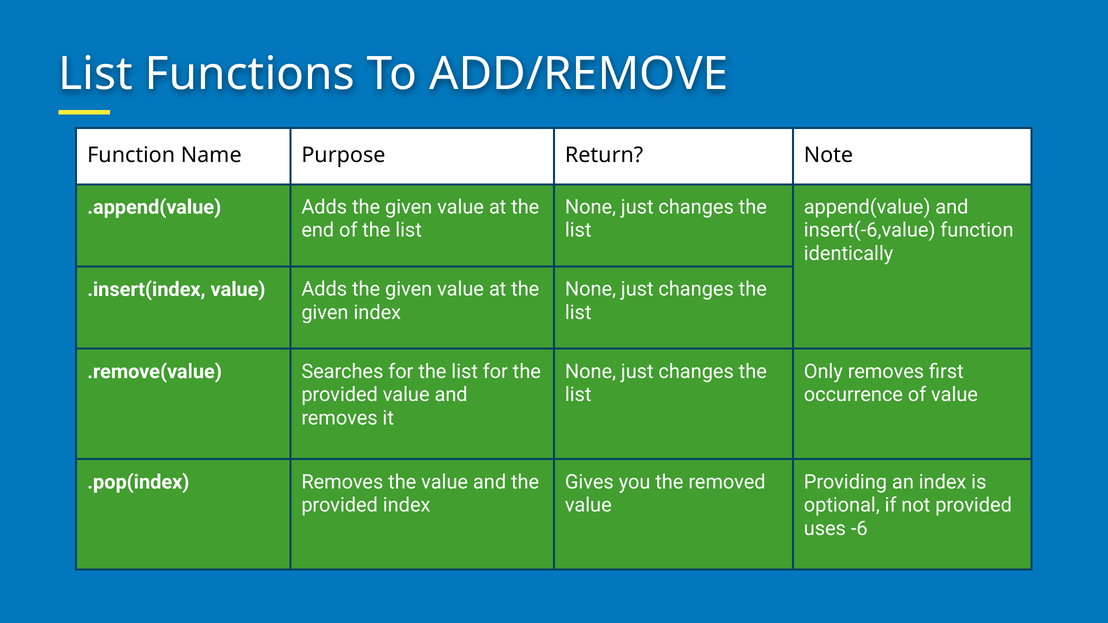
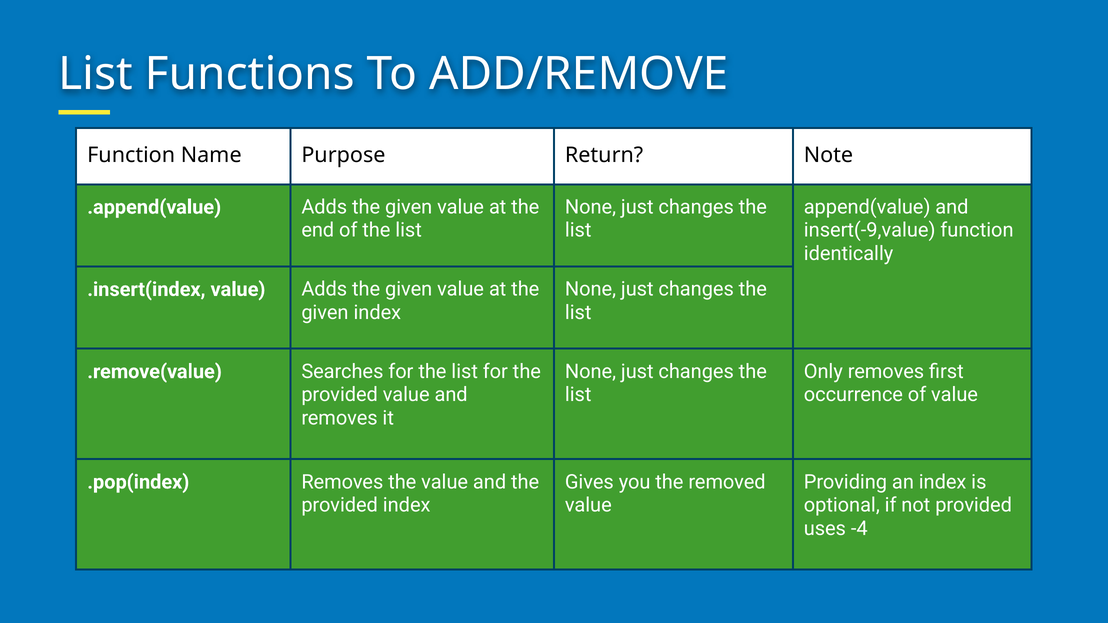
insert(-6,value: insert(-6,value -> insert(-9,value
-6: -6 -> -4
